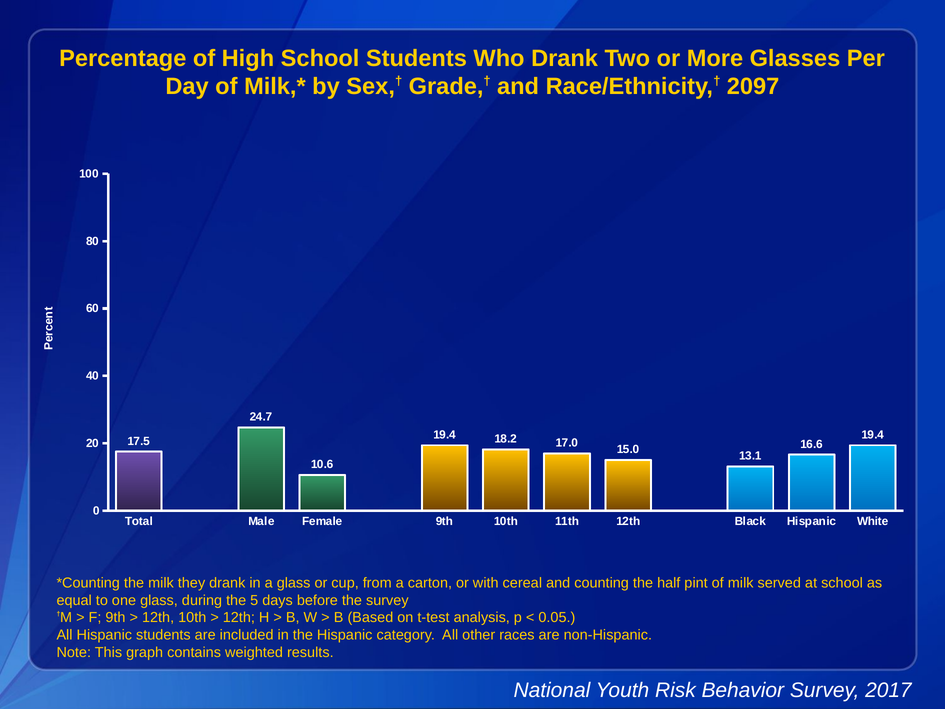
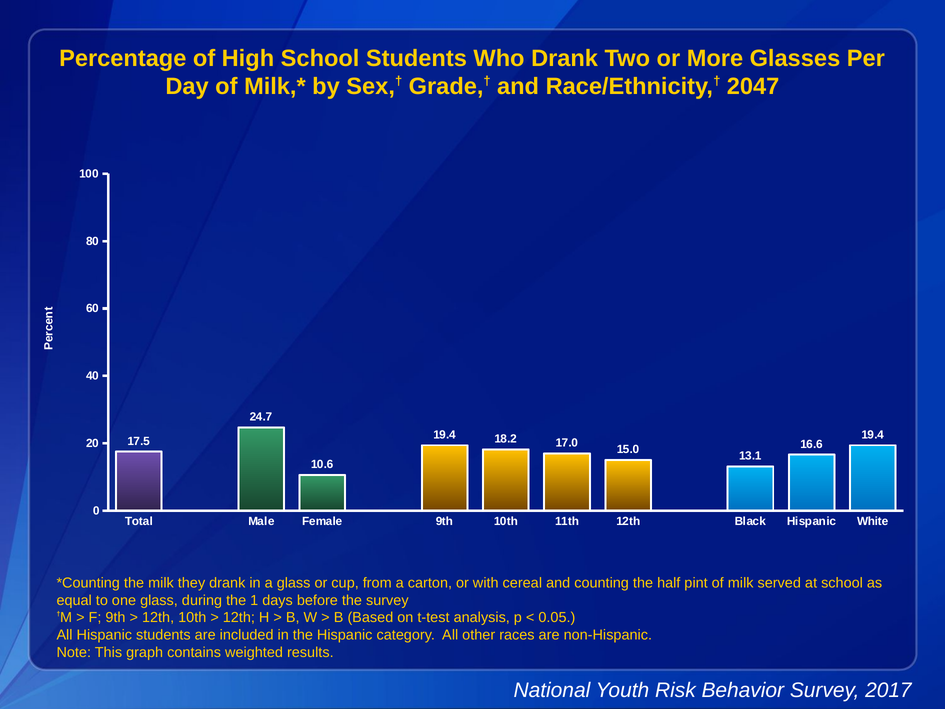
2097: 2097 -> 2047
5: 5 -> 1
